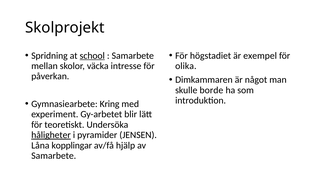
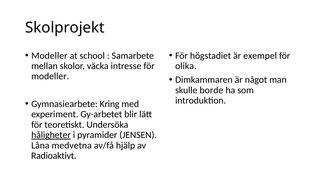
Spridning at (49, 56): Spridning -> Modeller
school underline: present -> none
påverkan at (50, 76): påverkan -> modeller
kopplingar: kopplingar -> medvetna
Samarbete at (54, 156): Samarbete -> Radioaktivt
